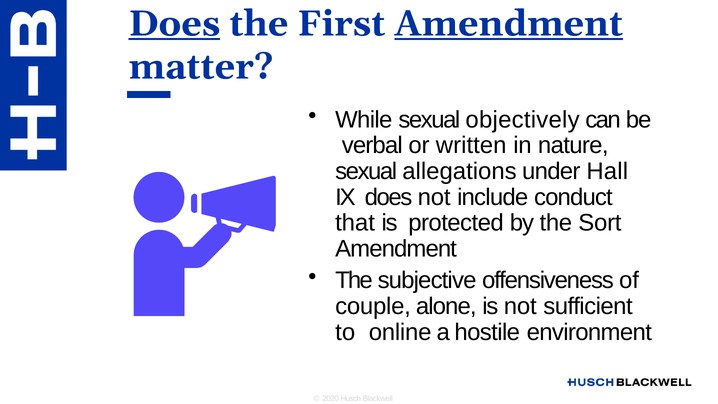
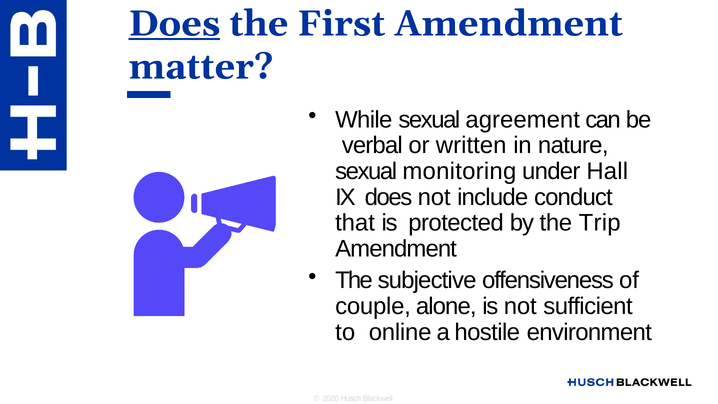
Amendment at (509, 24) underline: present -> none
objectively: objectively -> agreement
allegations: allegations -> monitoring
Sort: Sort -> Trip
